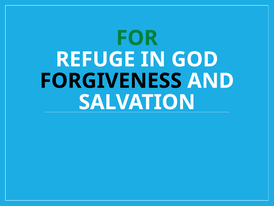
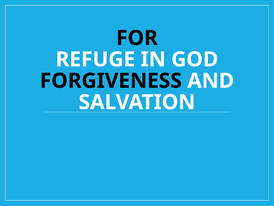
FOR colour: green -> black
